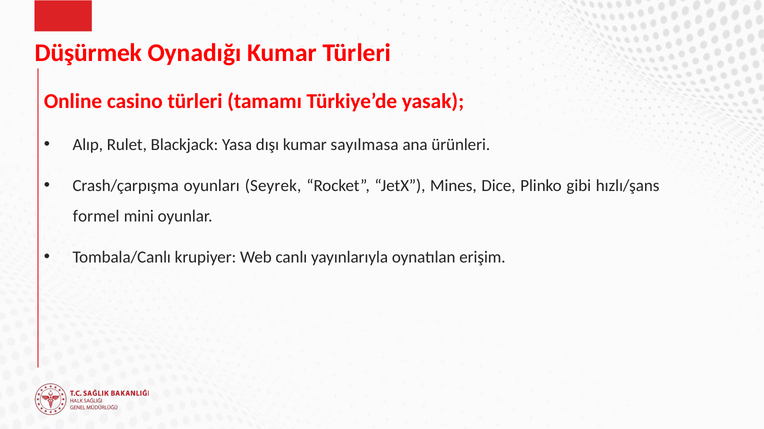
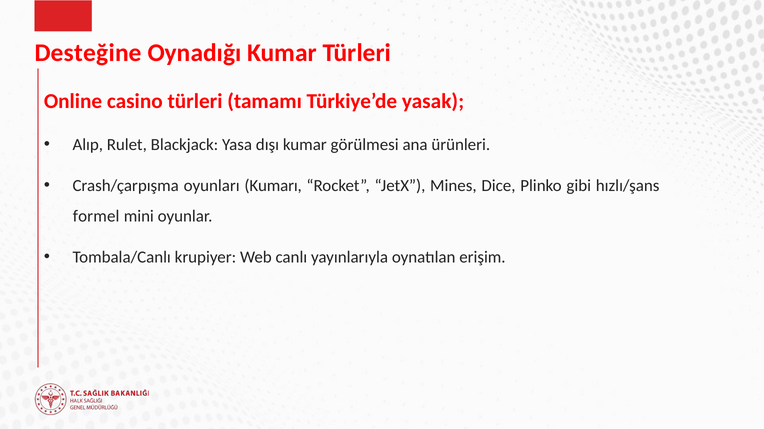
Düşürmek: Düşürmek -> Desteğine
sayılmasa: sayılmasa -> görülmesi
Seyrek: Seyrek -> Kumarı
